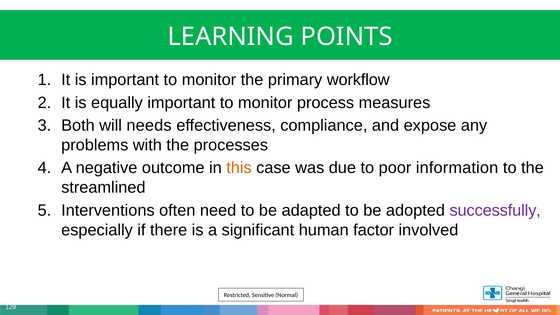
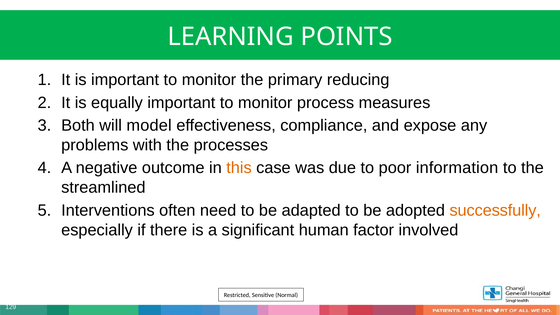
workflow: workflow -> reducing
needs: needs -> model
successfully colour: purple -> orange
